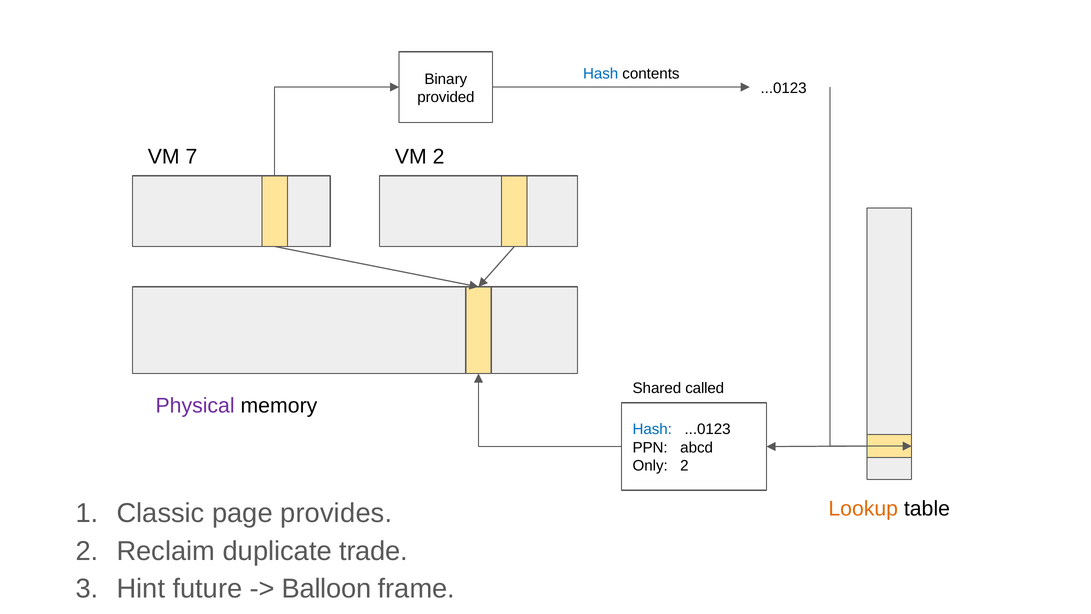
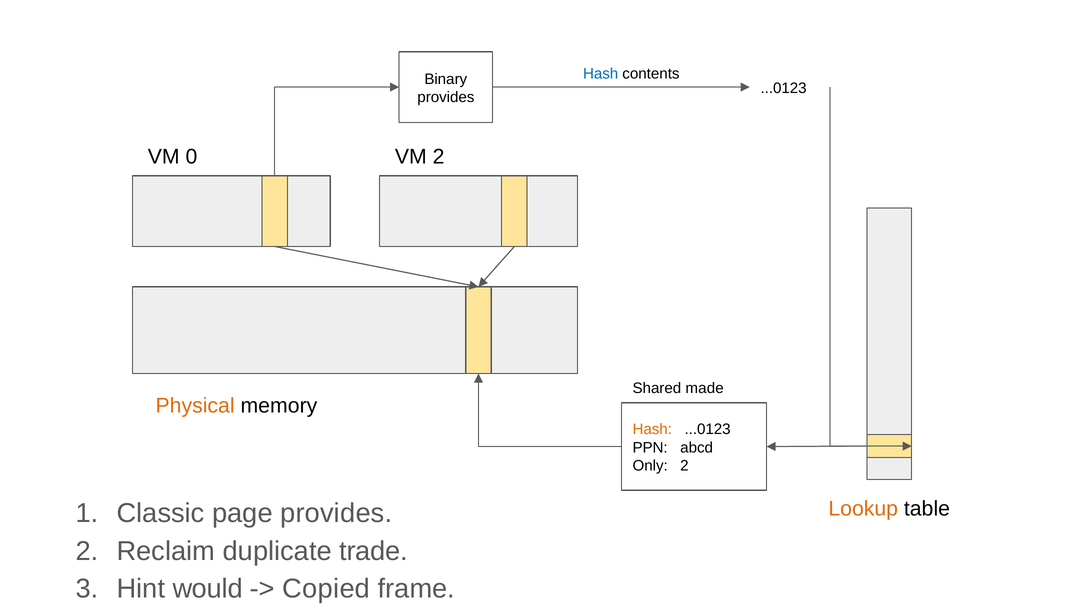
provided at (446, 97): provided -> provides
7: 7 -> 0
called: called -> made
Physical colour: purple -> orange
Hash at (652, 429) colour: blue -> orange
future: future -> would
Balloon: Balloon -> Copied
